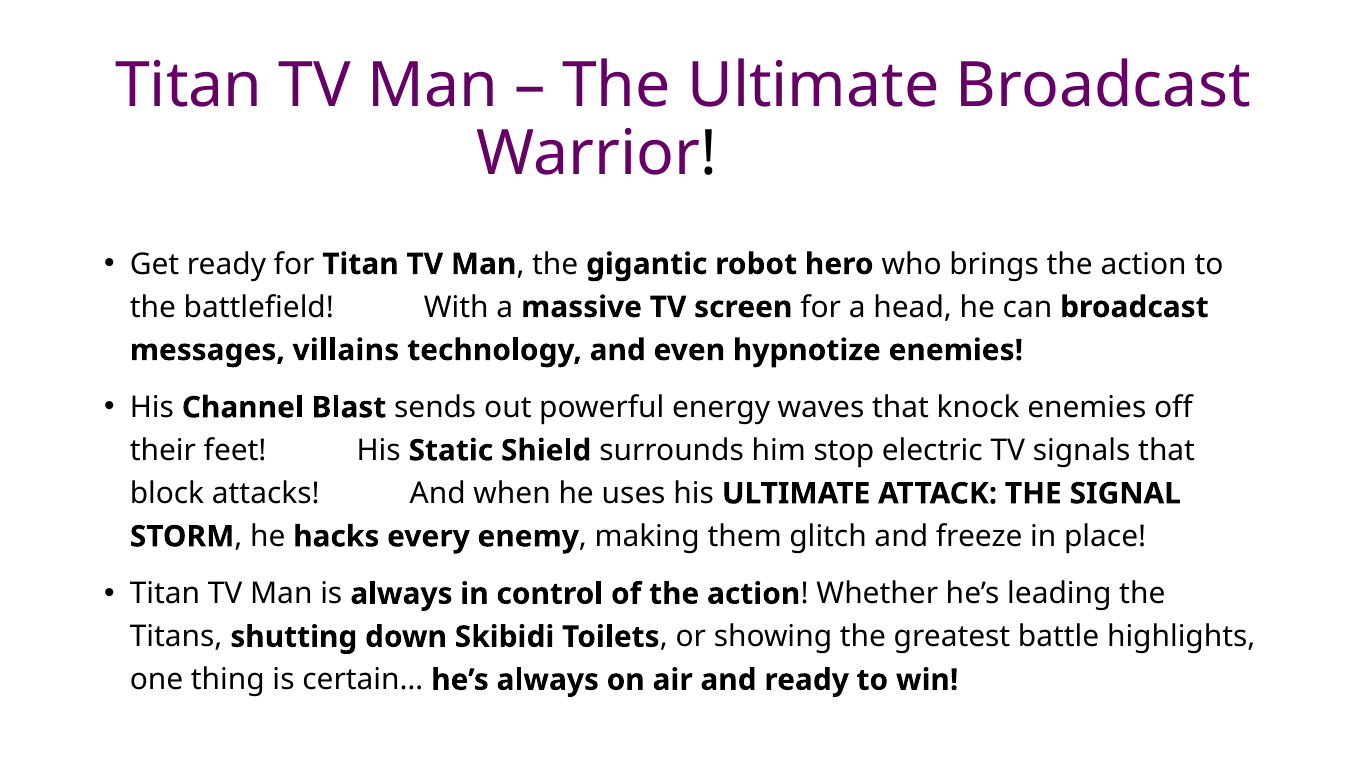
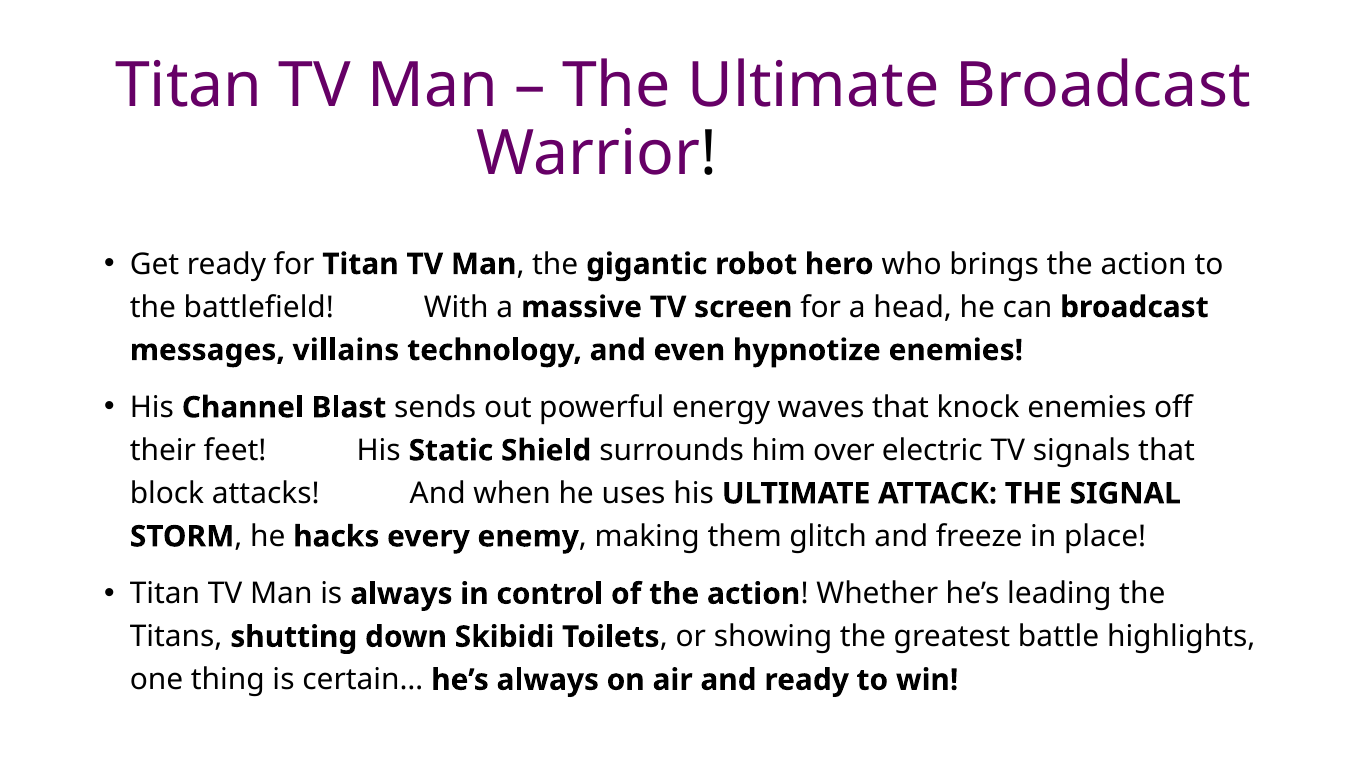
stop: stop -> over
